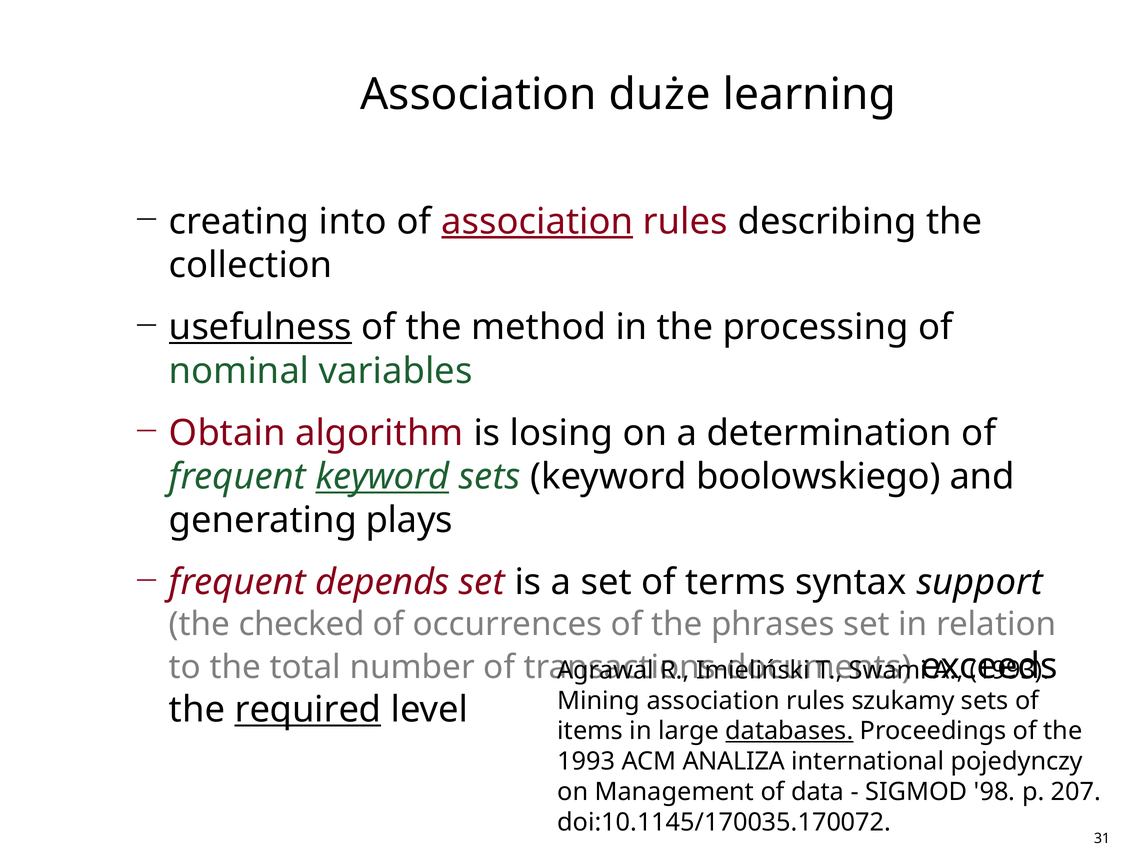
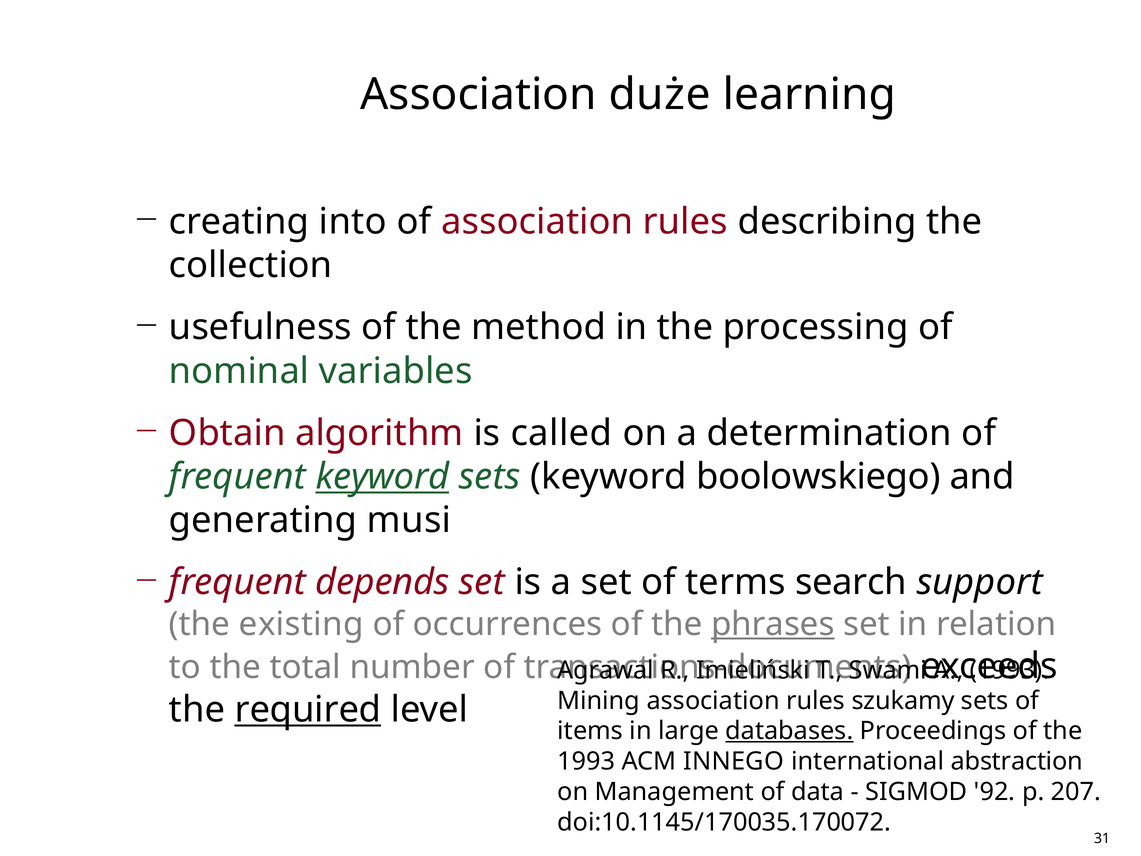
association at (537, 222) underline: present -> none
usefulness underline: present -> none
losing: losing -> called
plays: plays -> musi
syntax: syntax -> search
checked: checked -> existing
phrases underline: none -> present
ANALIZA: ANALIZA -> INNEGO
pojedynczy: pojedynczy -> abstraction
98: 98 -> 92
